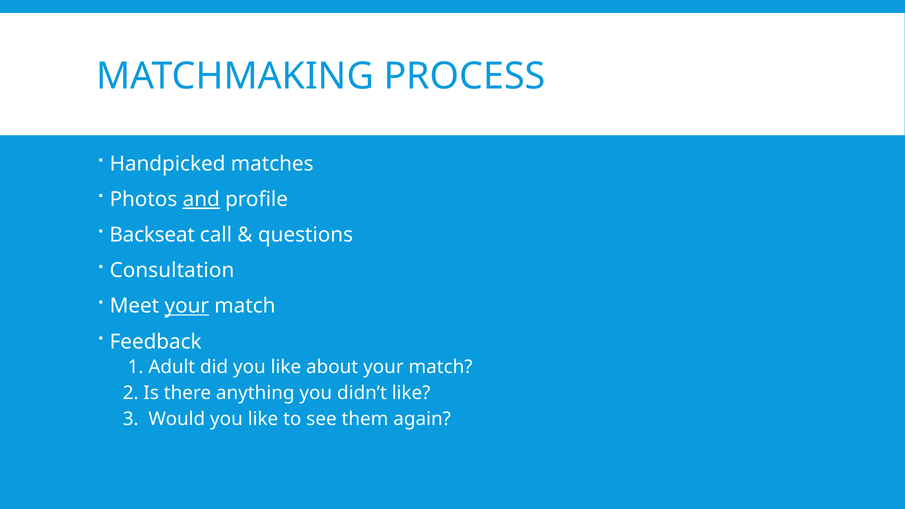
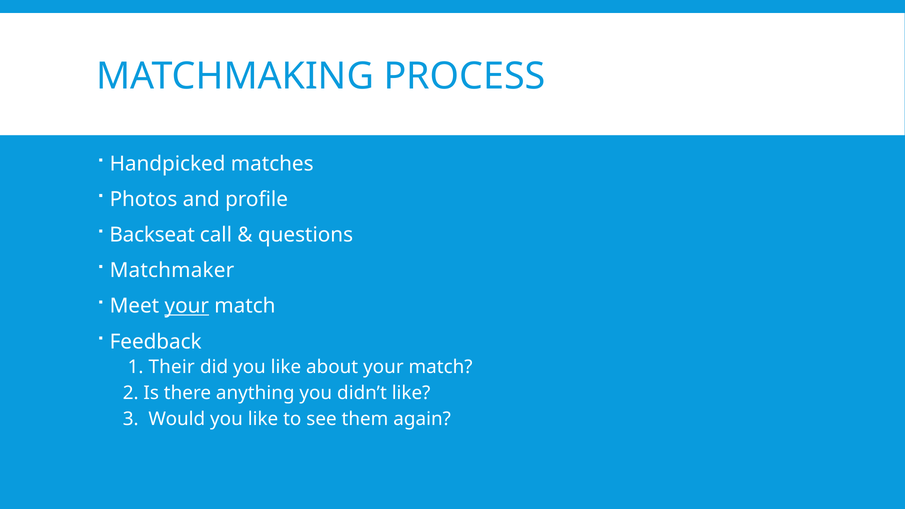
and underline: present -> none
Consultation: Consultation -> Matchmaker
Adult: Adult -> Their
